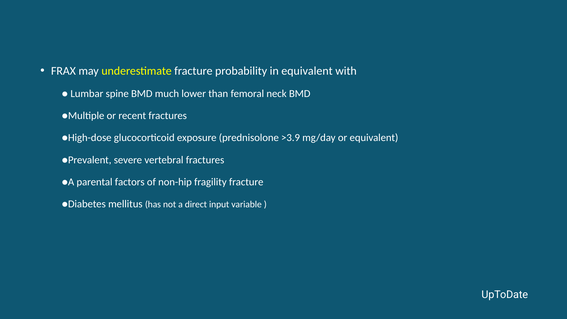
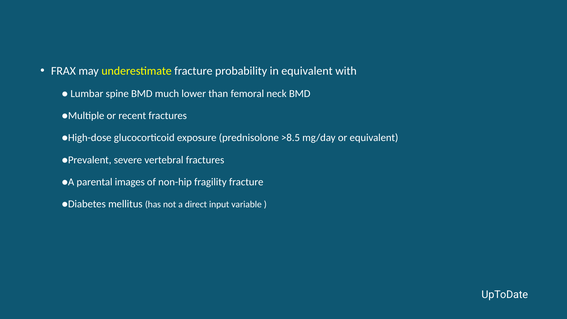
>3.9: >3.9 -> >8.5
factors: factors -> images
